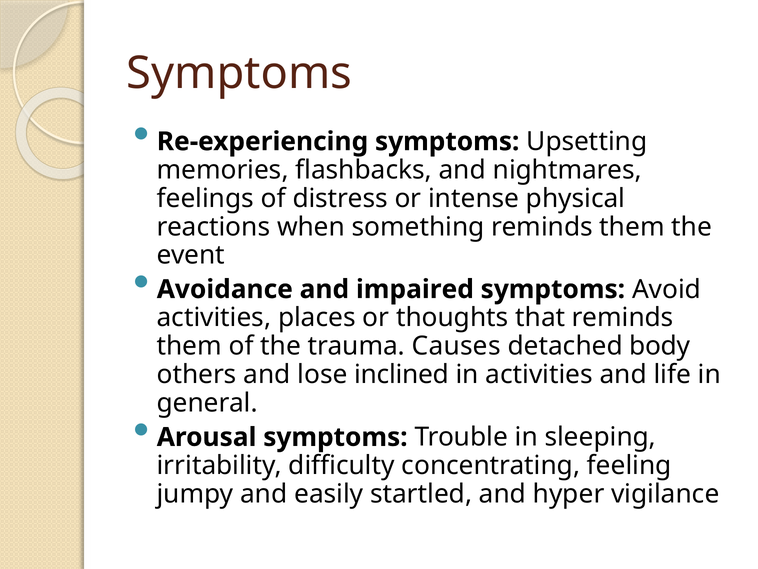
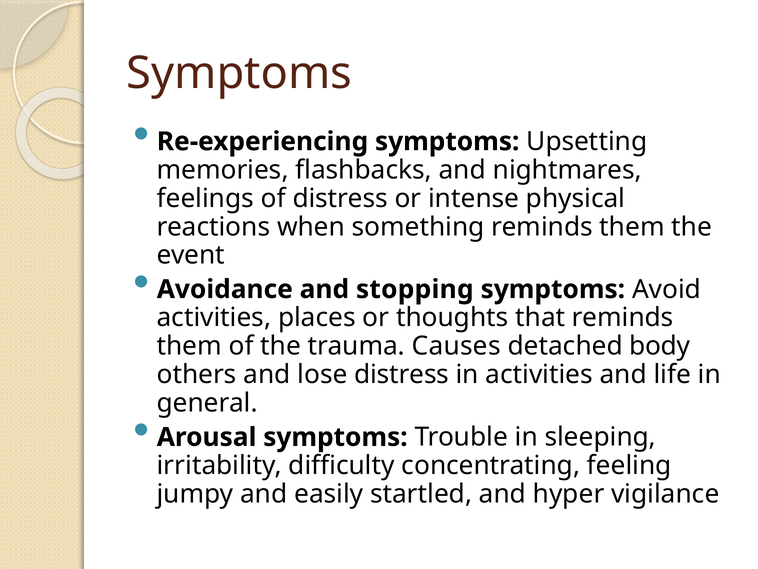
impaired: impaired -> stopping
lose inclined: inclined -> distress
